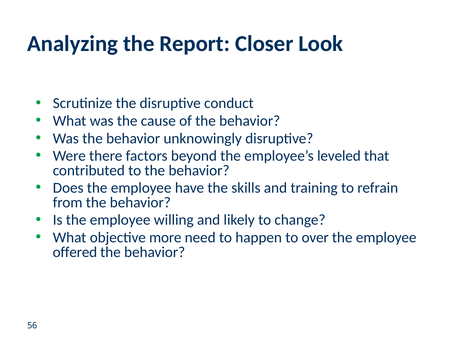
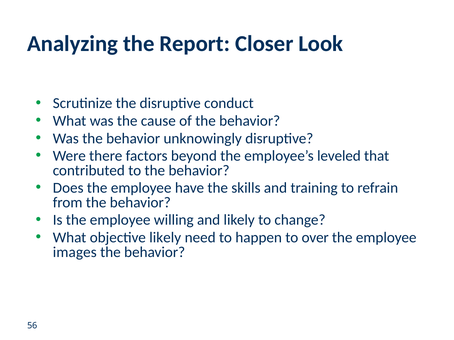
objective more: more -> likely
offered: offered -> images
